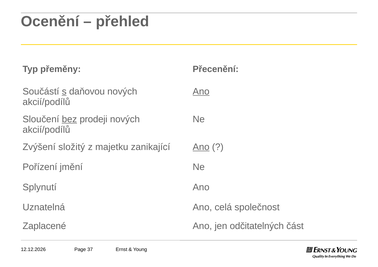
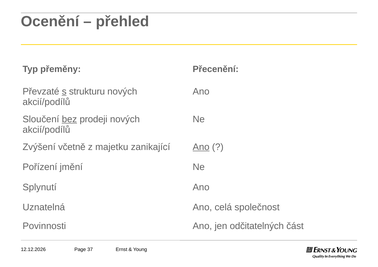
Součástí: Součástí -> Převzaté
daňovou: daňovou -> strukturu
Ano at (201, 92) underline: present -> none
složitý: složitý -> včetně
Zaplacené: Zaplacené -> Povinnosti
